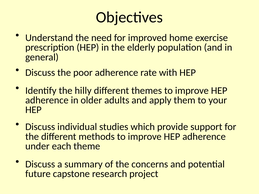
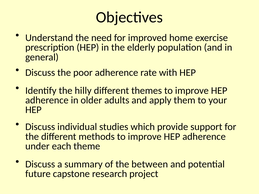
concerns: concerns -> between
